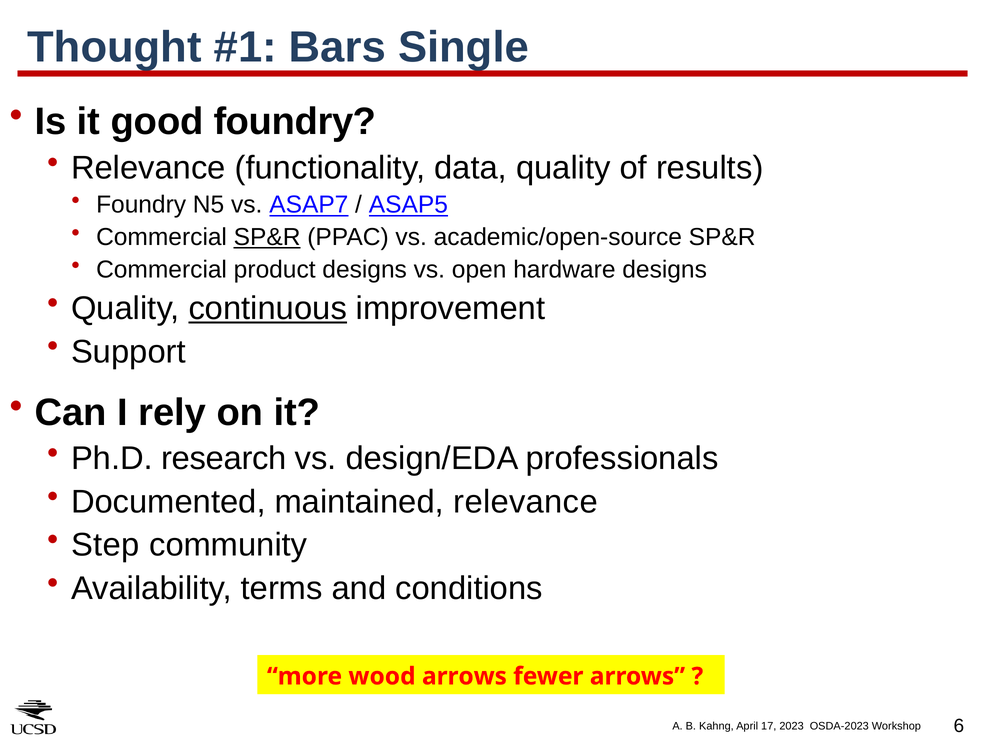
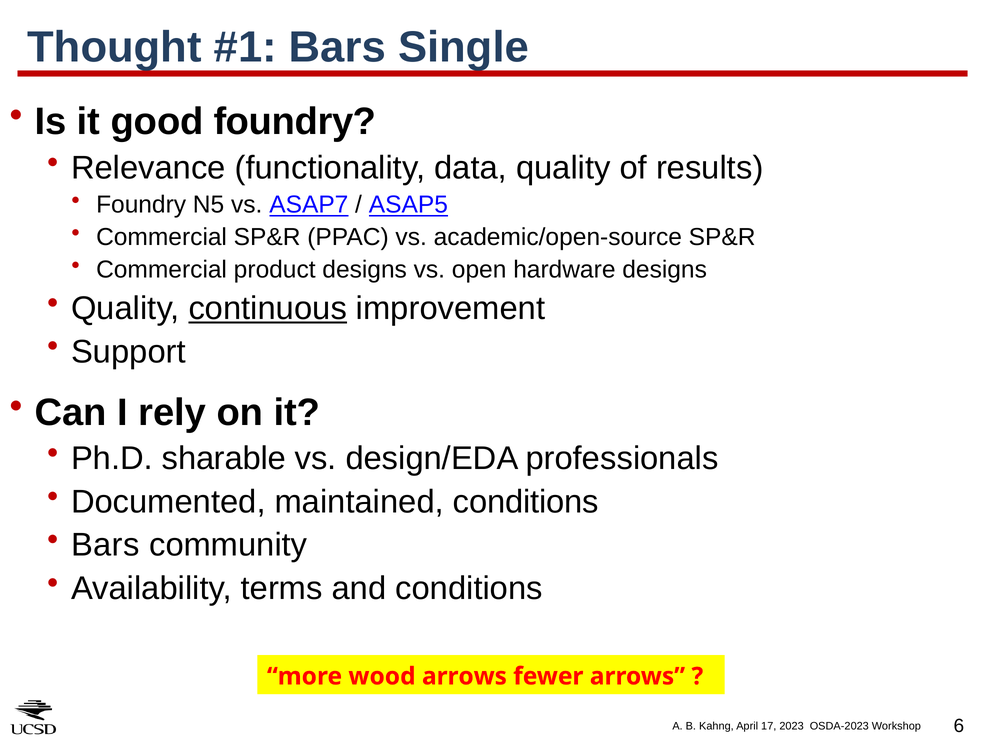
SP&R at (267, 237) underline: present -> none
research: research -> sharable
maintained relevance: relevance -> conditions
Step at (105, 545): Step -> Bars
